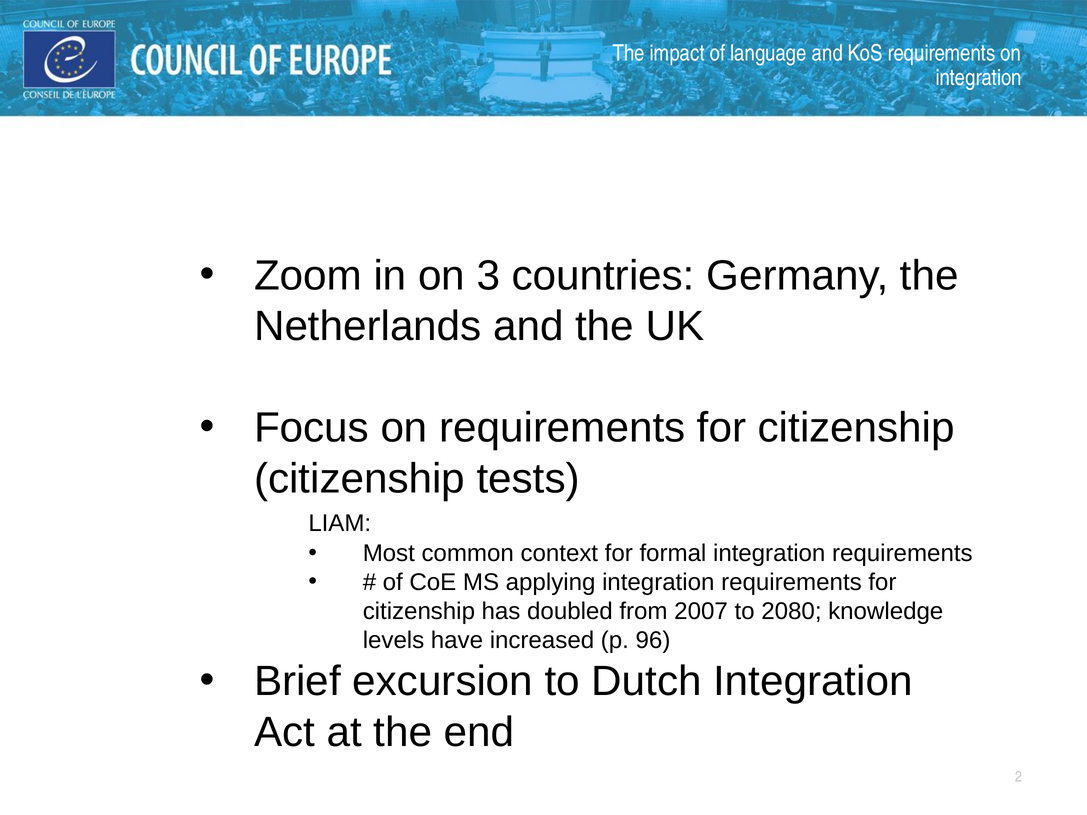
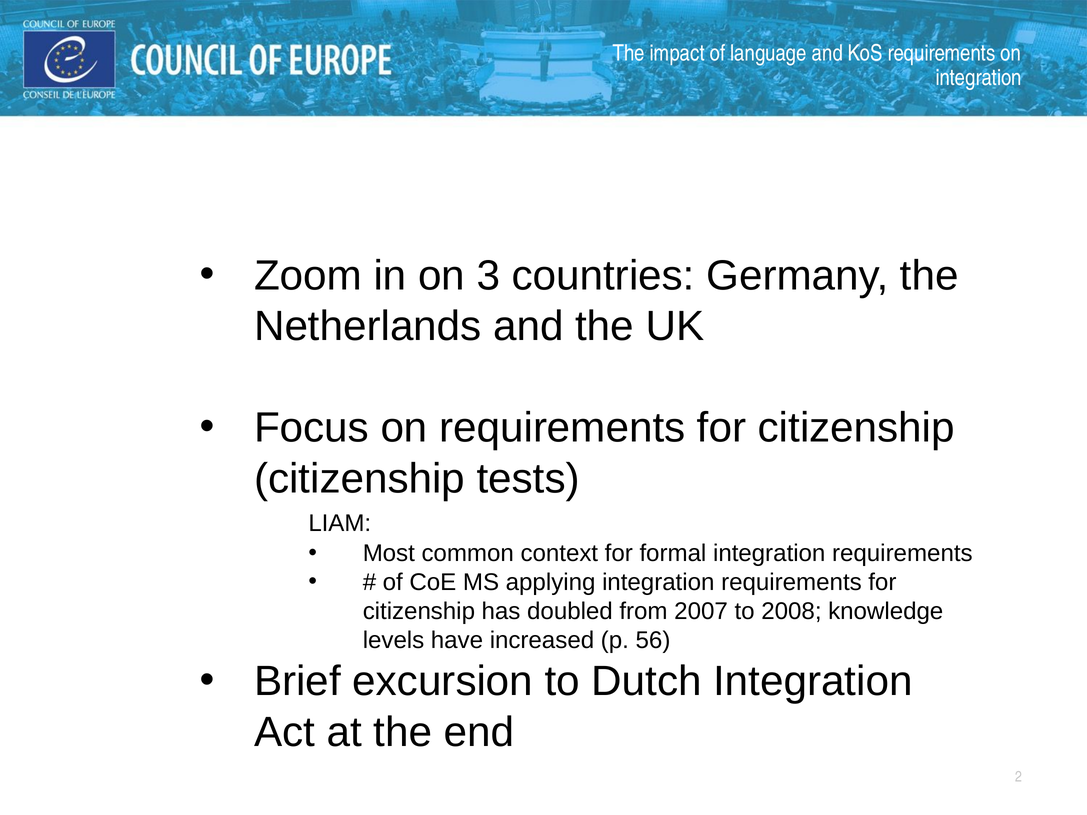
2080: 2080 -> 2008
96: 96 -> 56
